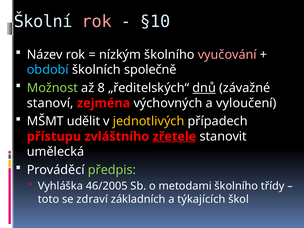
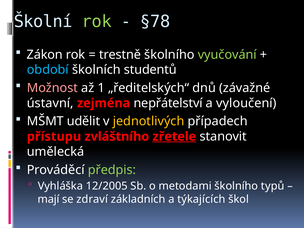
rok at (97, 21) colour: pink -> light green
§10: §10 -> §78
Název: Název -> Zákon
nízkým: nízkým -> trestně
vyučování colour: pink -> light green
společně: společně -> studentů
Možnost colour: light green -> pink
8: 8 -> 1
dnů underline: present -> none
stanoví: stanoví -> ústavní
výchovných: výchovných -> nepřátelství
46/2005: 46/2005 -> 12/2005
třídy: třídy -> typů
toto: toto -> mají
